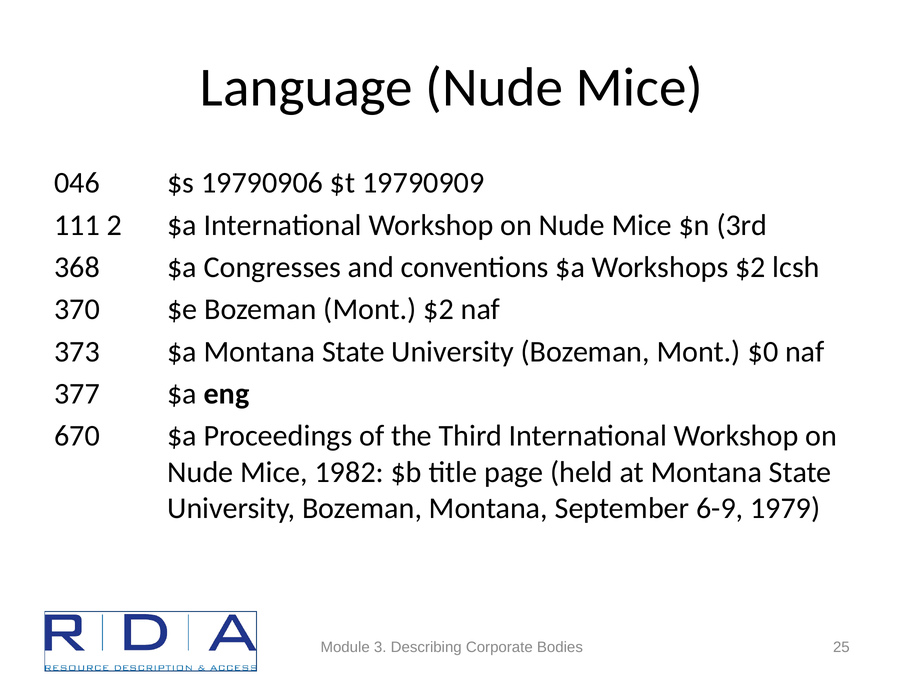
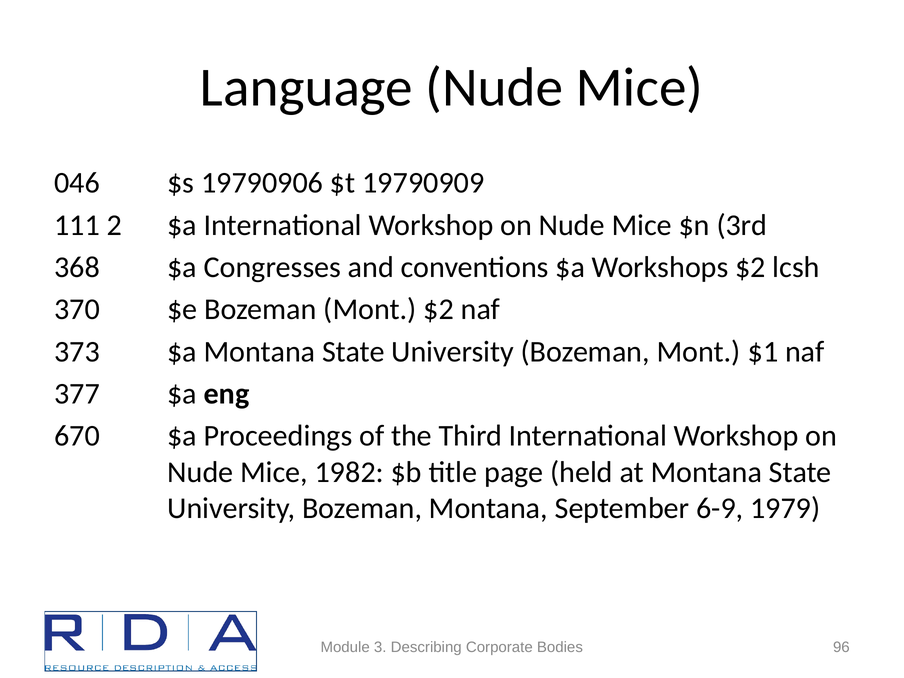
$0: $0 -> $1
25: 25 -> 96
